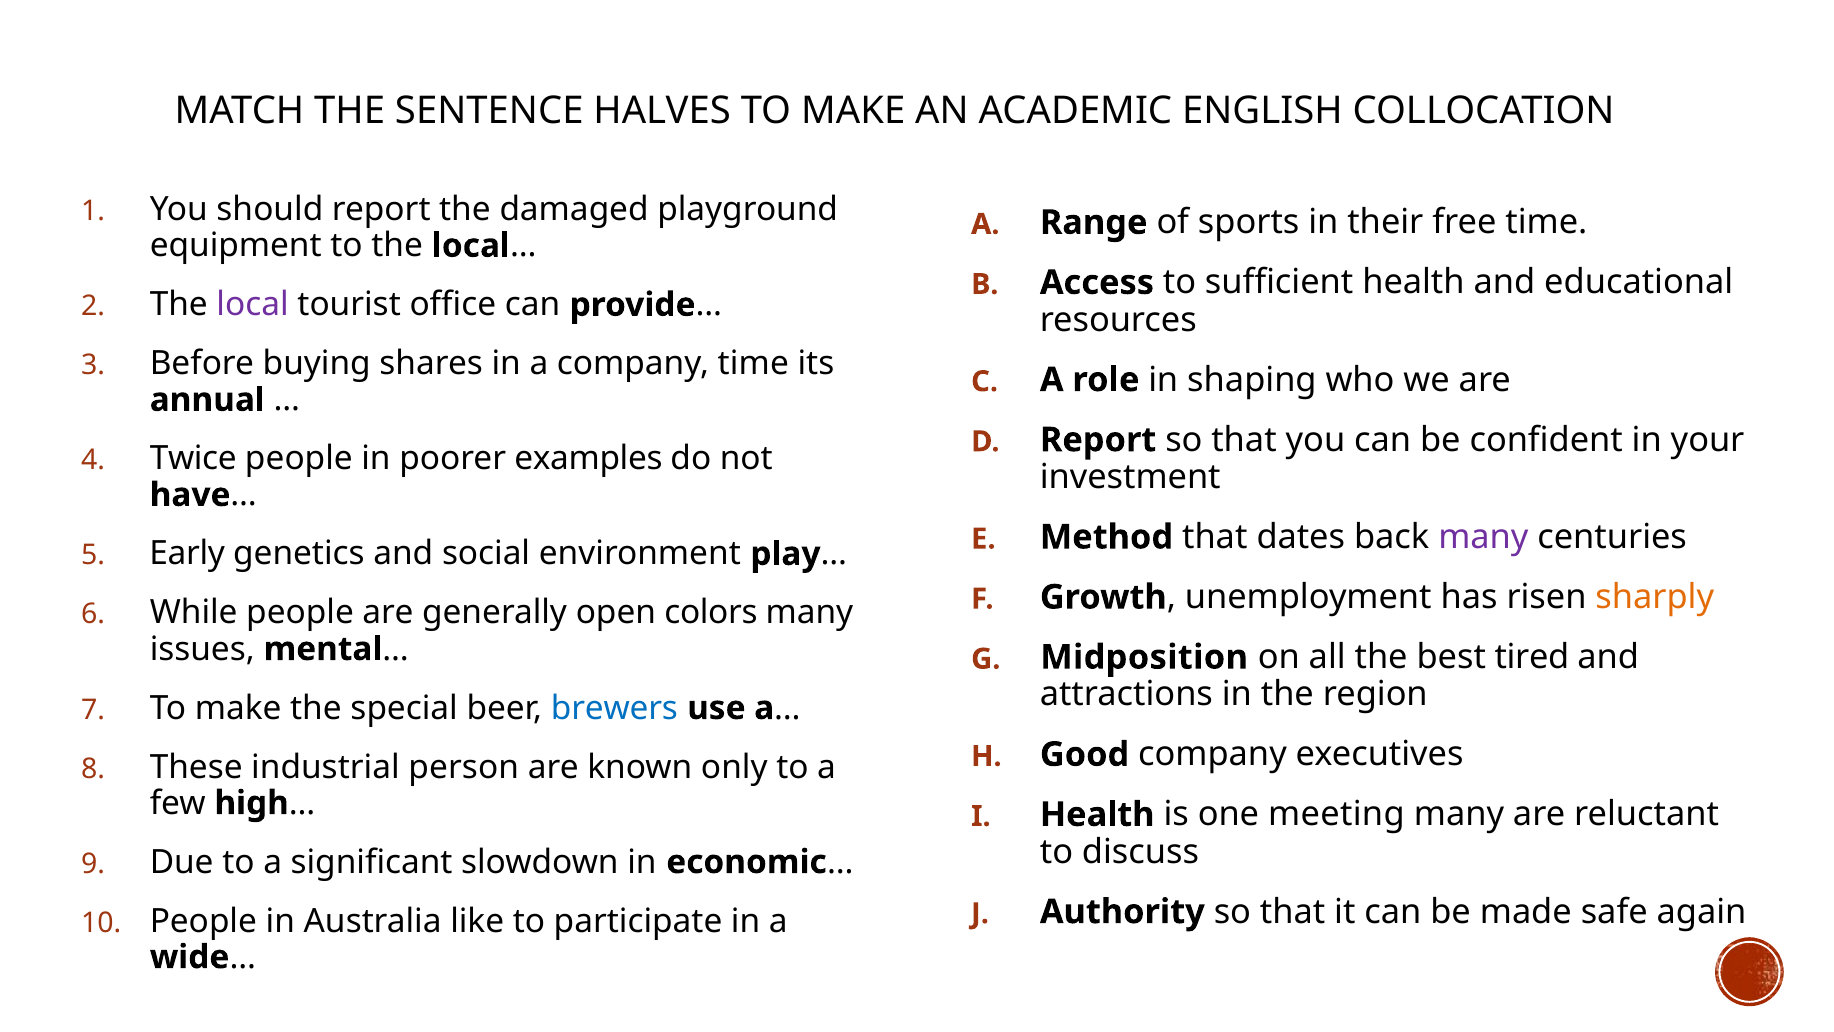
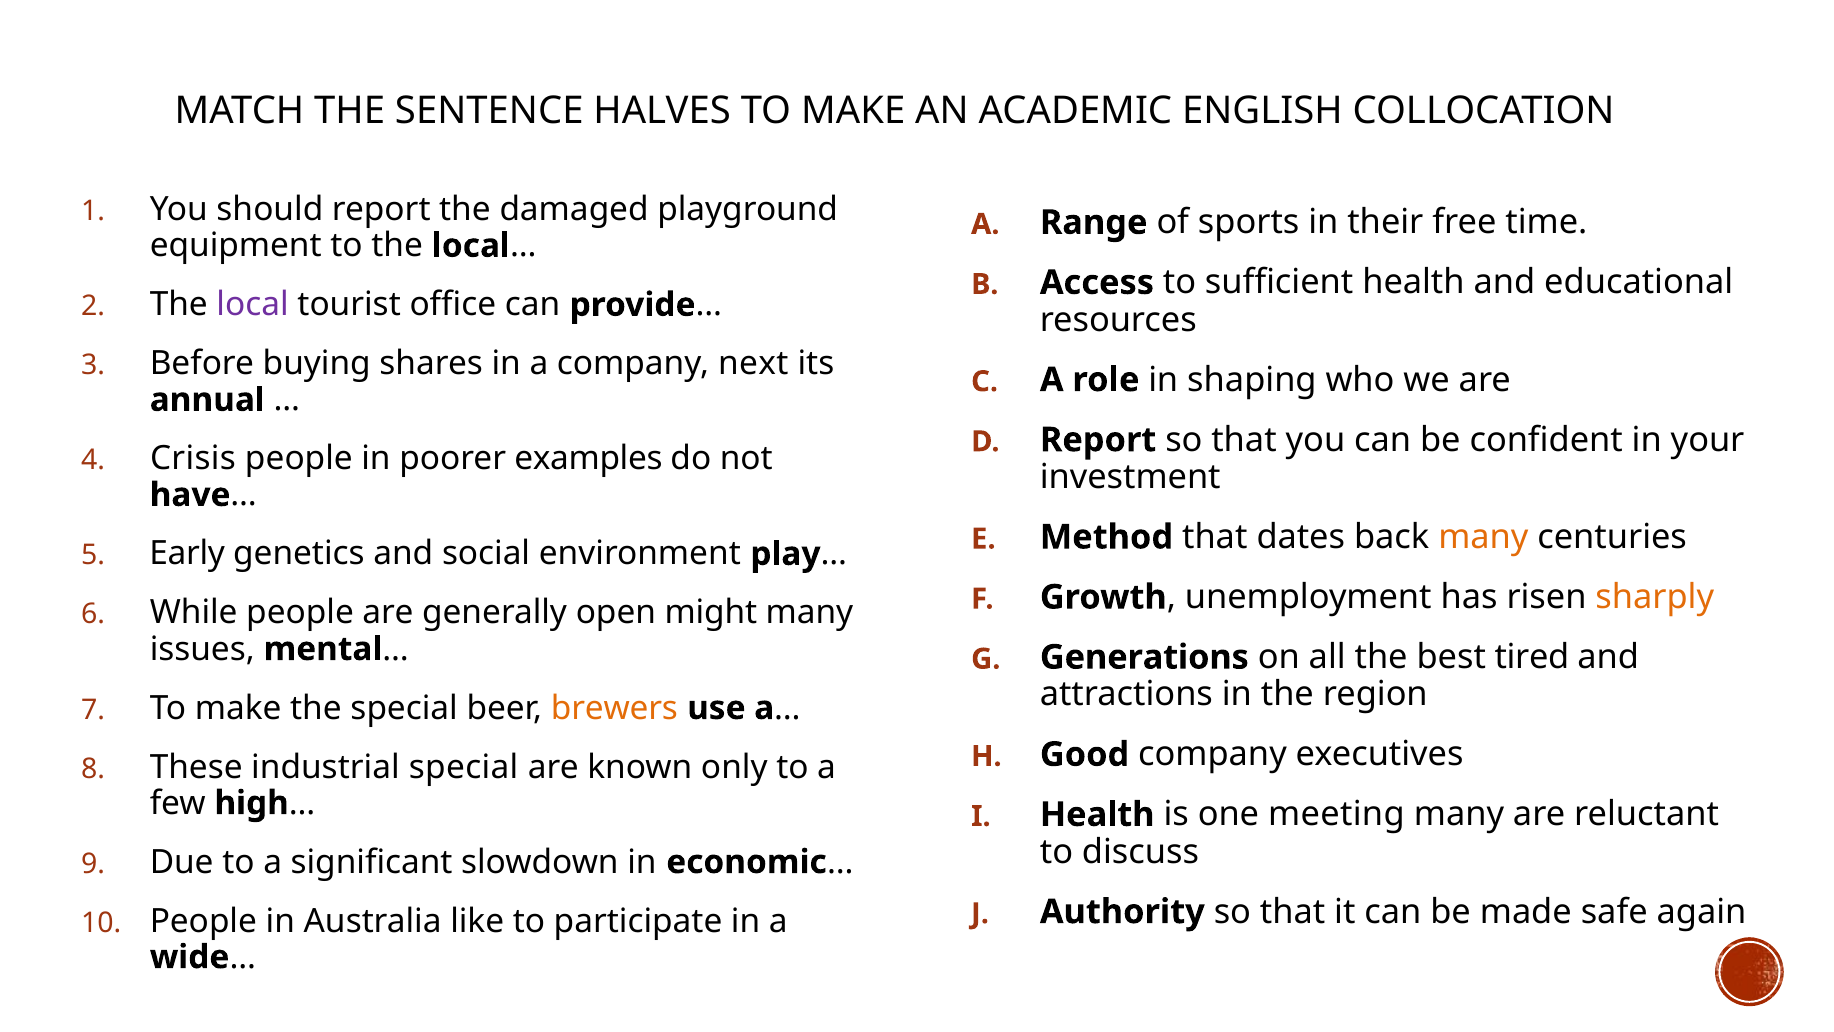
company time: time -> next
Twice: Twice -> Crisis
many at (1483, 537) colour: purple -> orange
colors: colors -> might
Midposition: Midposition -> Generations
brewers colour: blue -> orange
industrial person: person -> special
